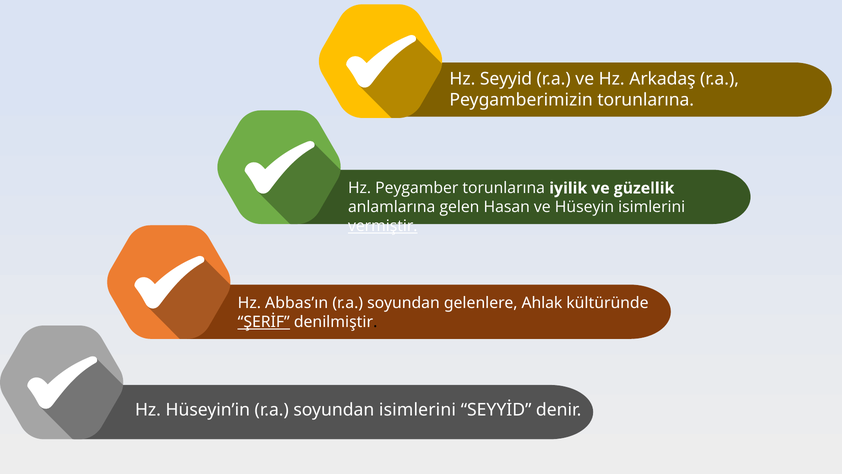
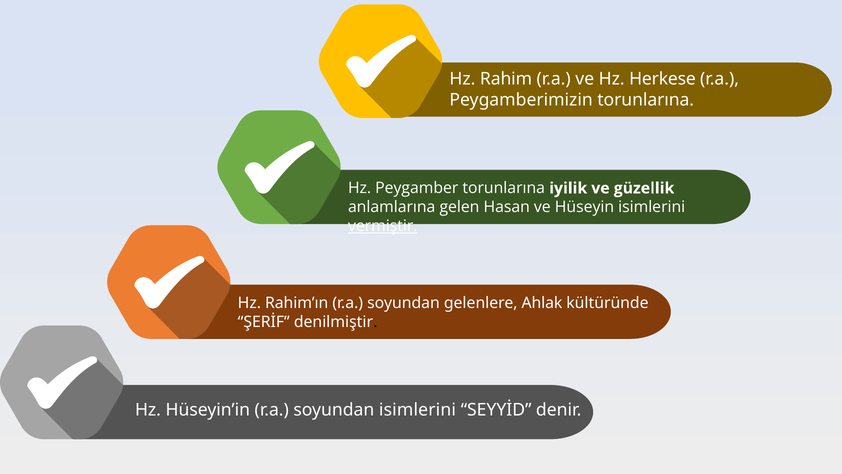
Seyyid: Seyyid -> Rahim
Arkadaş: Arkadaş -> Herkese
Abbas’ın: Abbas’ın -> Rahim’ın
ŞERİF underline: present -> none
